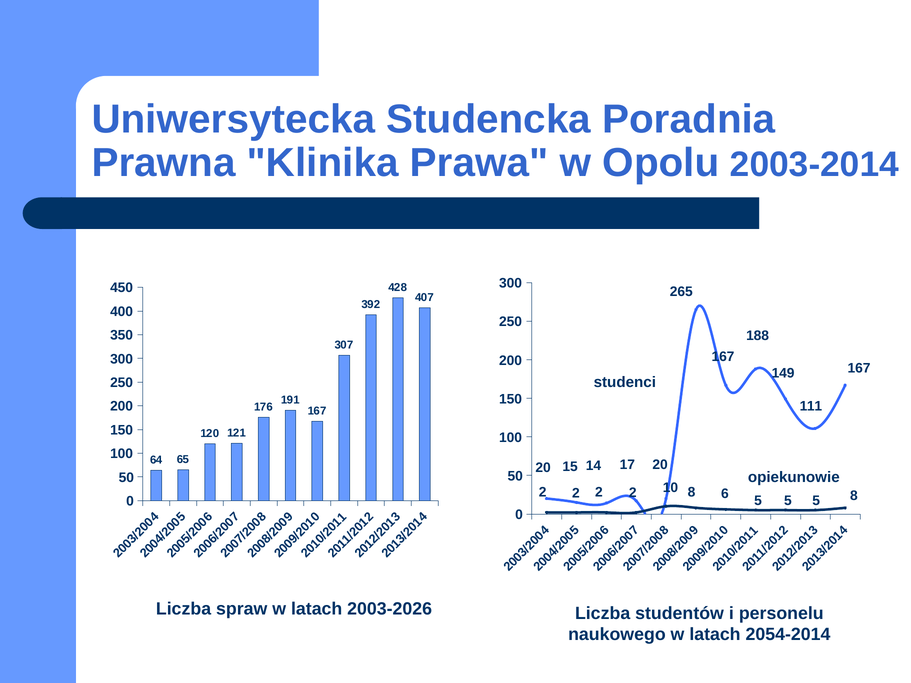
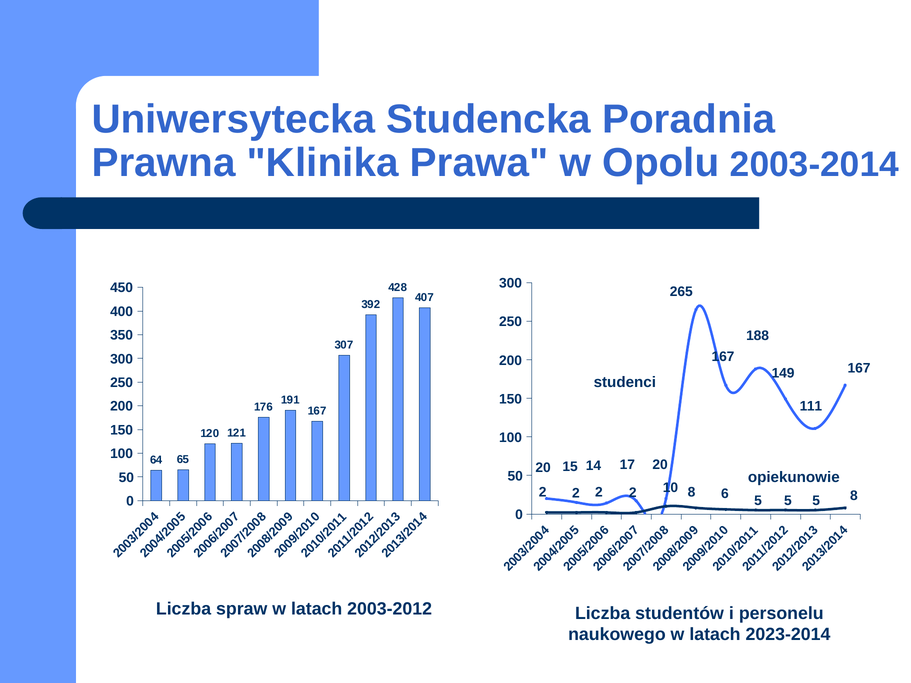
2003-2026: 2003-2026 -> 2003-2012
2054-2014: 2054-2014 -> 2023-2014
